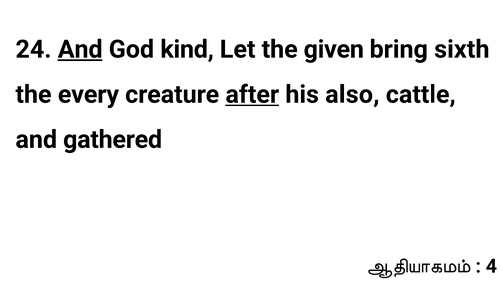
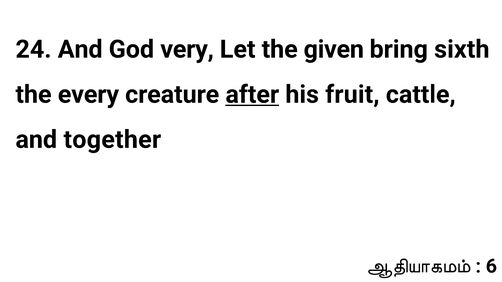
And at (80, 49) underline: present -> none
kind: kind -> very
also: also -> fruit
gathered: gathered -> together
4: 4 -> 6
